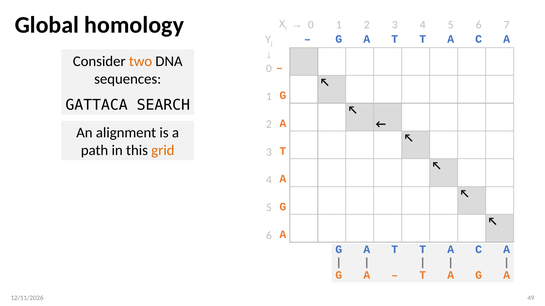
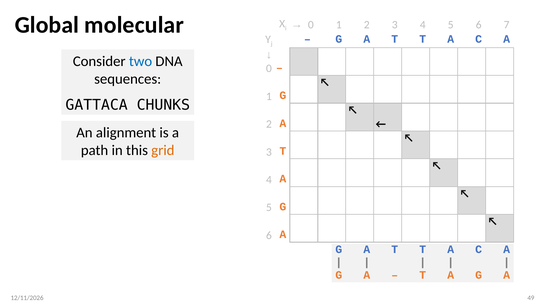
homology: homology -> molecular
two colour: orange -> blue
SEARCH: SEARCH -> CHUNKS
